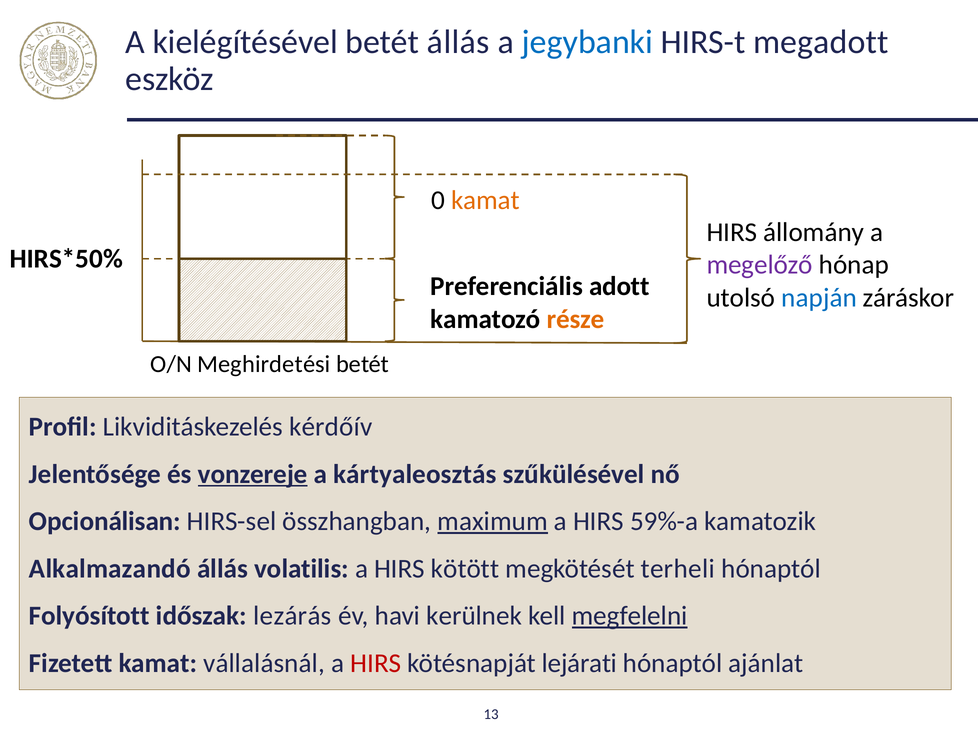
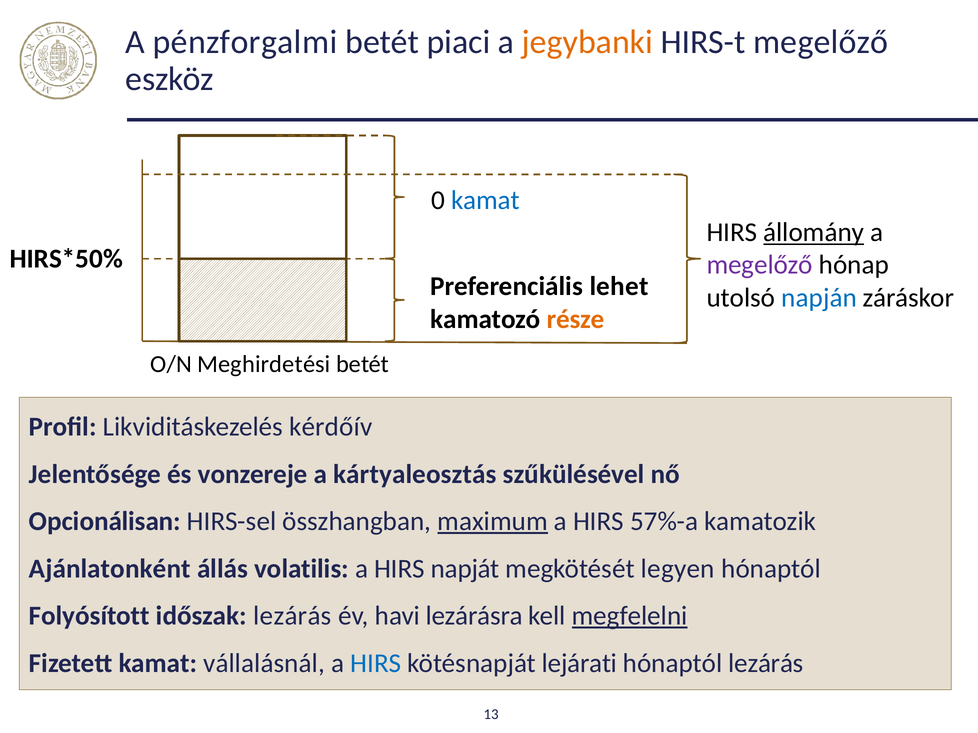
kielégítésével: kielégítésével -> pénzforgalmi
betét állás: állás -> piaci
jegybanki colour: blue -> orange
HIRS-t megadott: megadott -> megelőző
kamat at (486, 201) colour: orange -> blue
állomány underline: none -> present
adott: adott -> lehet
vonzereje underline: present -> none
59%-a: 59%-a -> 57%-a
Alkalmazandó: Alkalmazandó -> Ajánlatonként
kötött: kötött -> napját
terheli: terheli -> legyen
kerülnek: kerülnek -> lezárásra
HIRS at (376, 664) colour: red -> blue
hónaptól ajánlat: ajánlat -> lezárás
